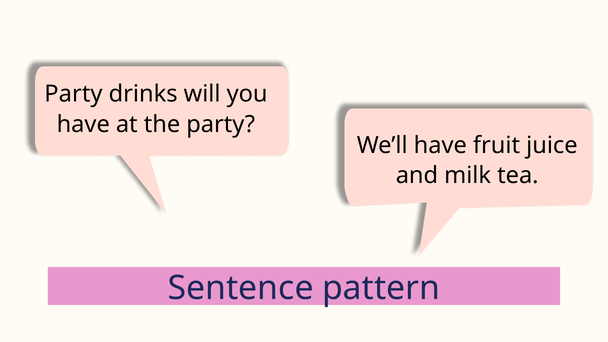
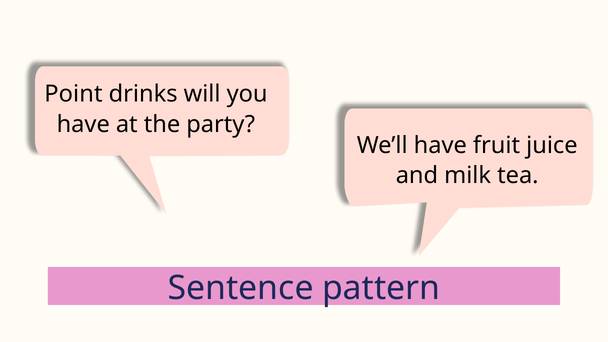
Party at (73, 94): Party -> Point
